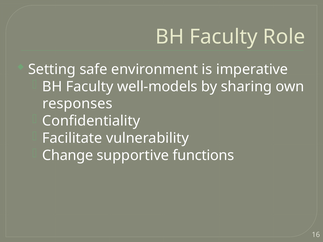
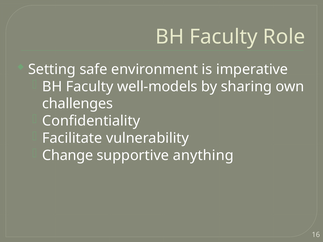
responses: responses -> challenges
functions: functions -> anything
